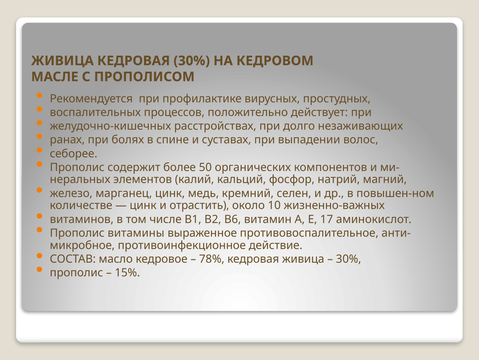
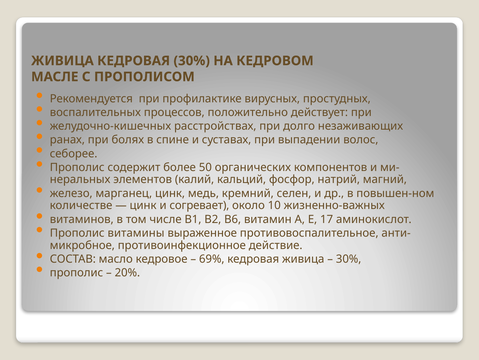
отрастить: отрастить -> согревает
78%: 78% -> 69%
15%: 15% -> 20%
